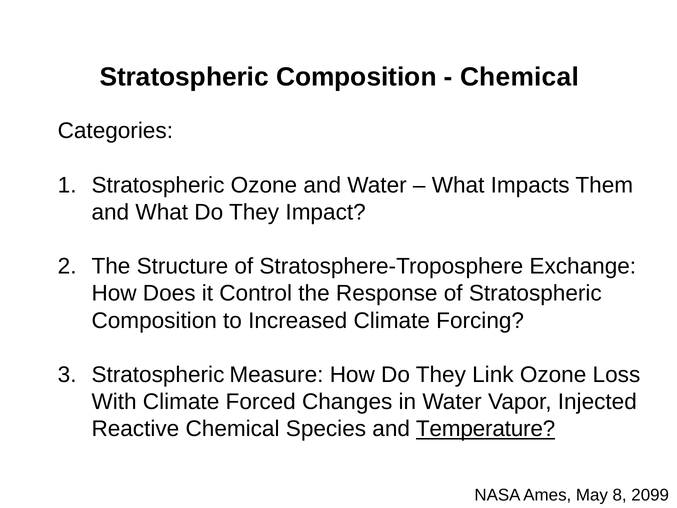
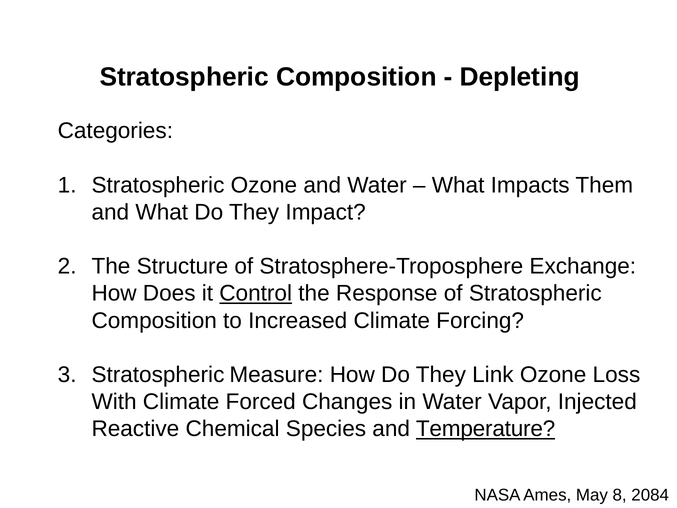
Chemical at (520, 77): Chemical -> Depleting
Control underline: none -> present
2099: 2099 -> 2084
